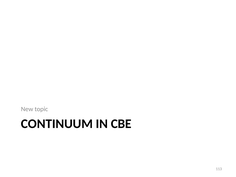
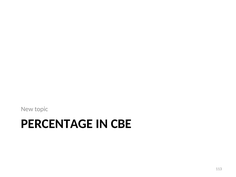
CONTINUUM: CONTINUUM -> PERCENTAGE
